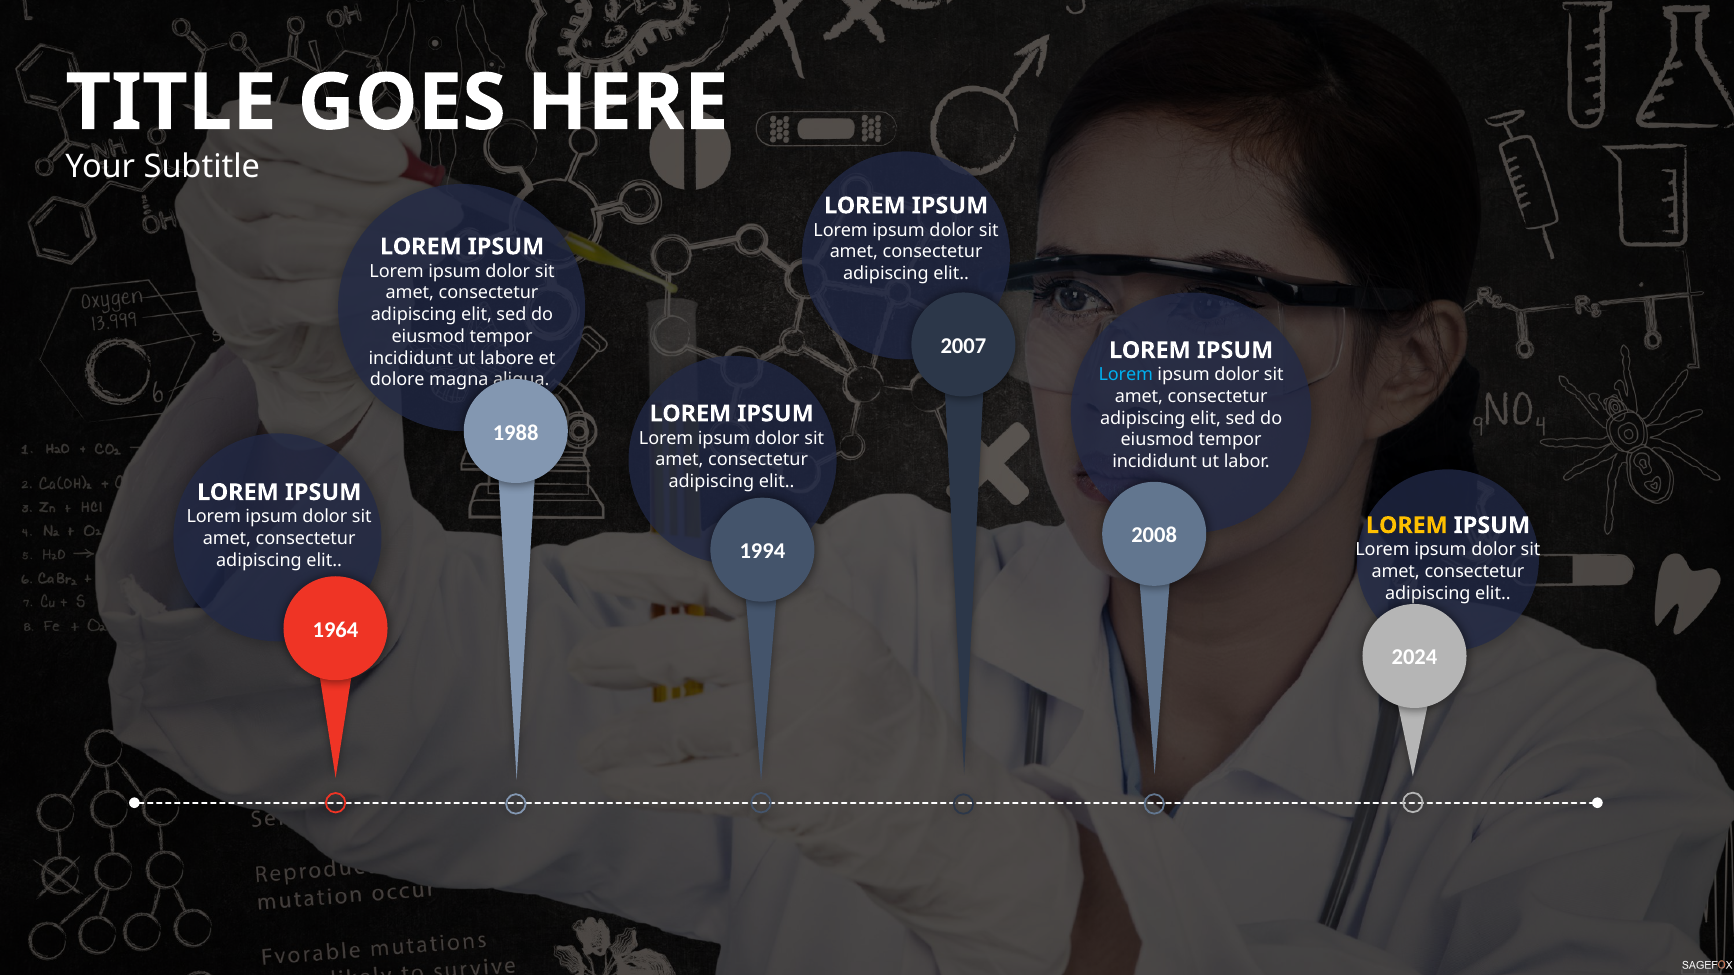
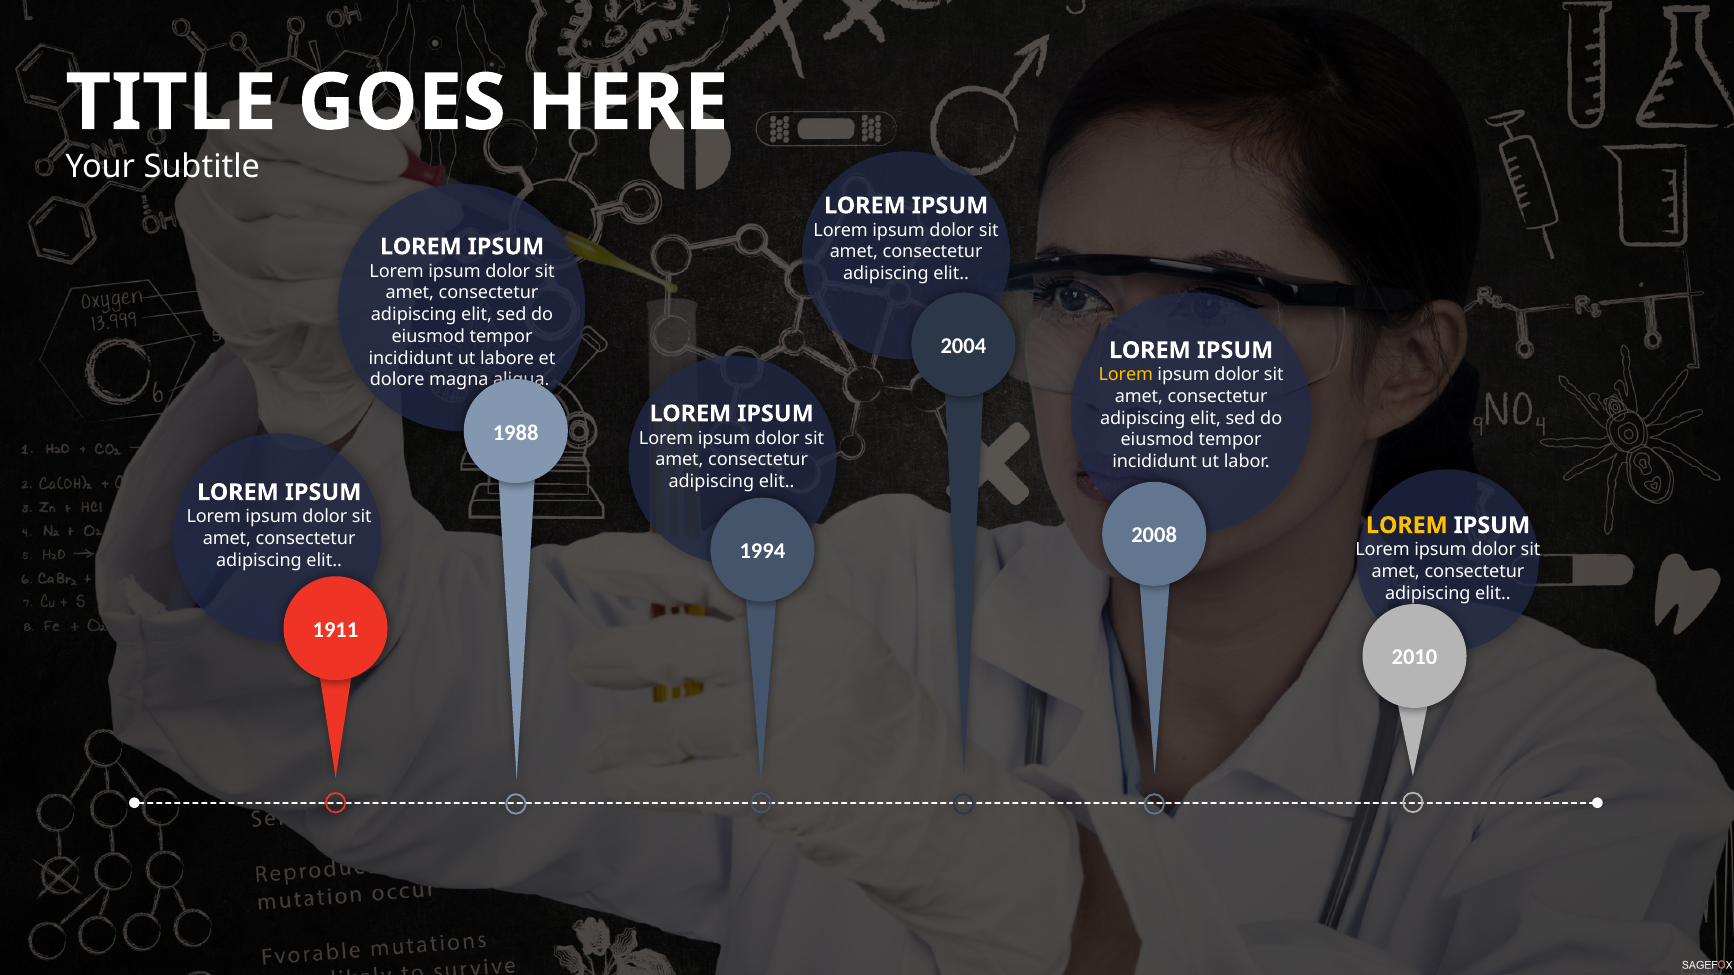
2007: 2007 -> 2004
Lorem at (1126, 375) colour: light blue -> yellow
1964: 1964 -> 1911
2024: 2024 -> 2010
